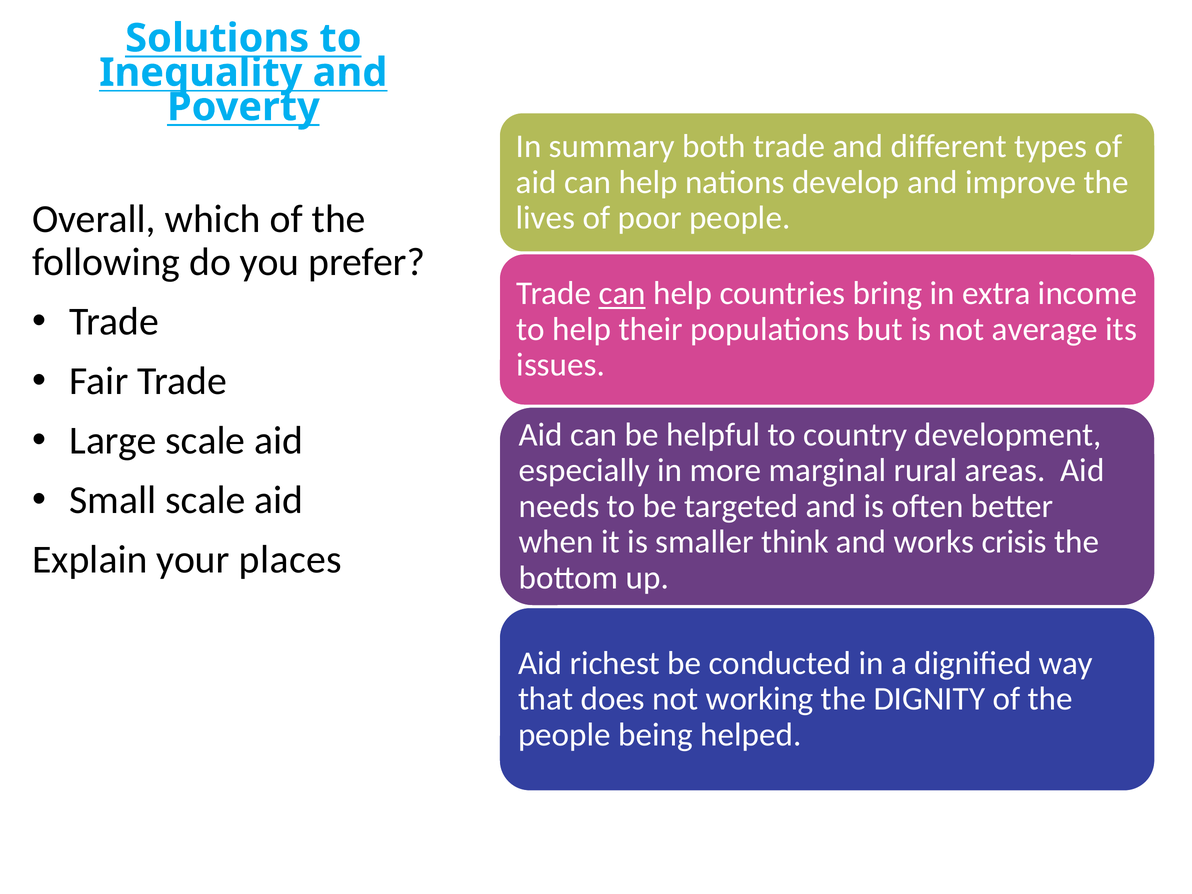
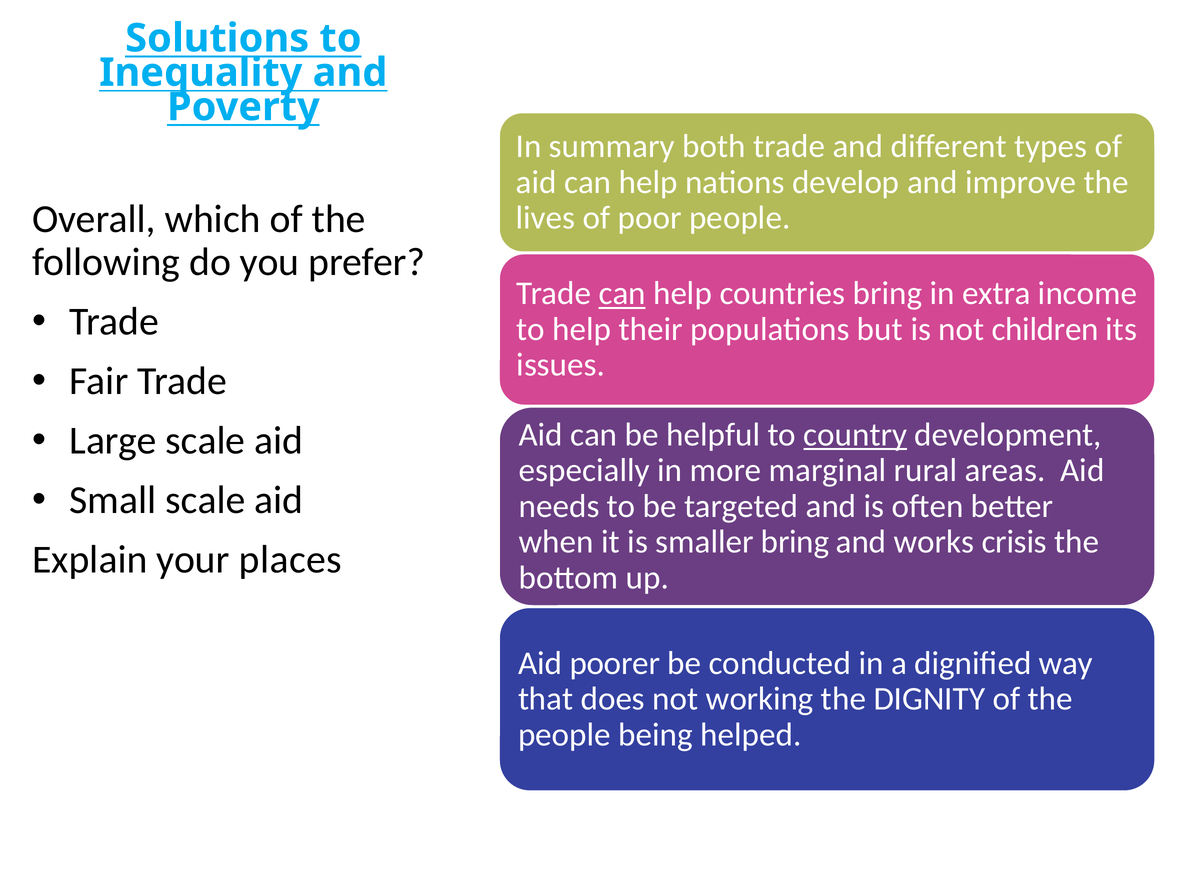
average: average -> children
country underline: none -> present
smaller think: think -> bring
richest: richest -> poorer
